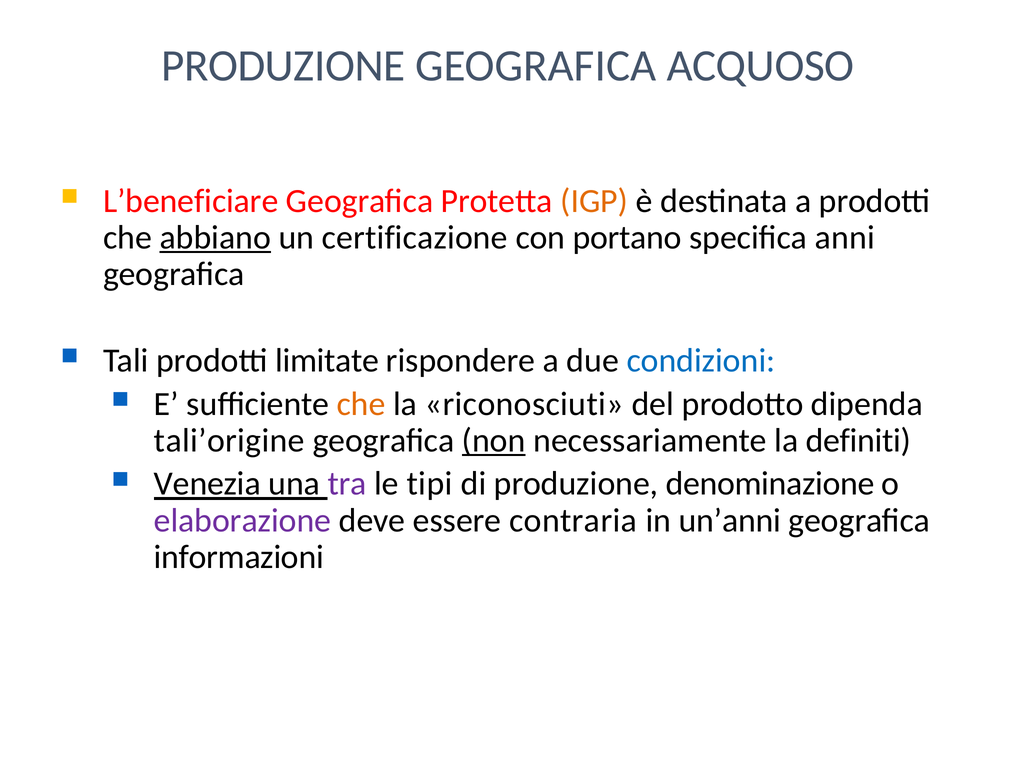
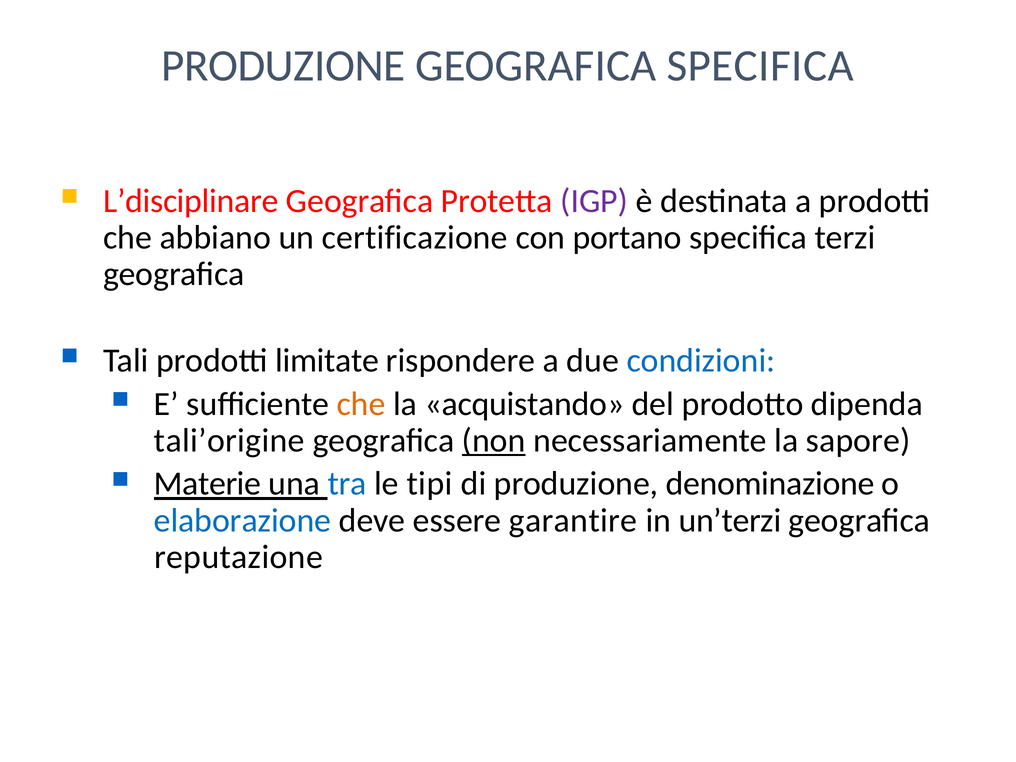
GEOGRAFICA ACQUOSO: ACQUOSO -> SPECIFICA
L’beneficiare: L’beneficiare -> L’disciplinare
IGP colour: orange -> purple
abbiano underline: present -> none
anni: anni -> terzi
riconosciuti: riconosciuti -> acquistando
definiti: definiti -> sapore
Venezia: Venezia -> Materie
tra colour: purple -> blue
elaborazione colour: purple -> blue
contraria: contraria -> garantire
un’anni: un’anni -> un’terzi
informazioni: informazioni -> reputazione
